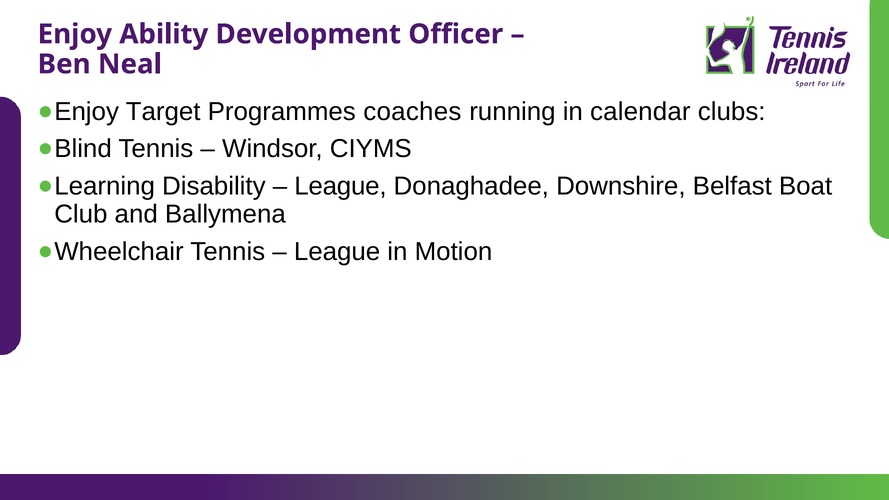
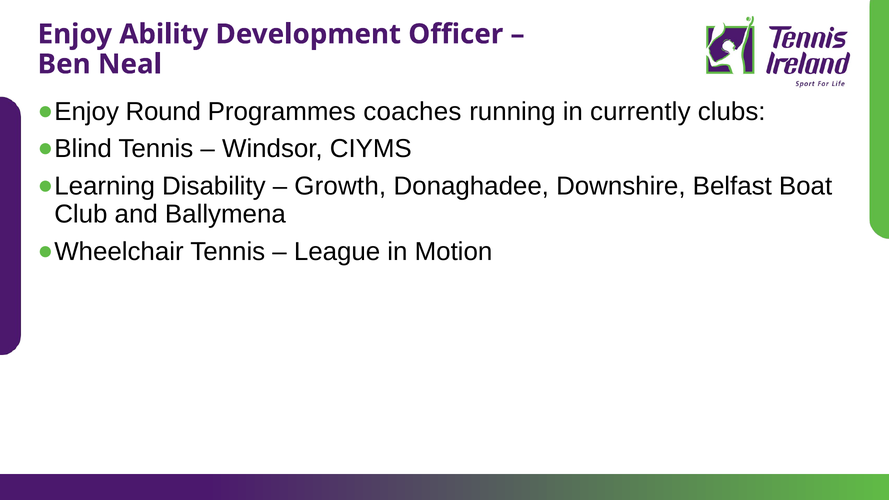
Target: Target -> Round
calendar: calendar -> currently
League at (340, 186): League -> Growth
